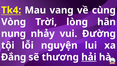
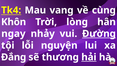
Vòng: Vòng -> Khôn
nung: nung -> ngay
Đường underline: none -> present
